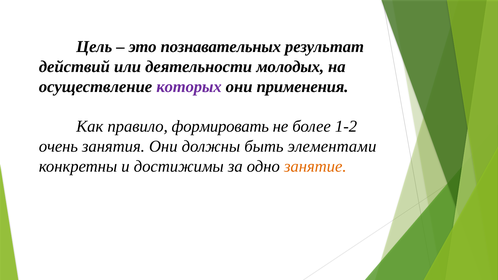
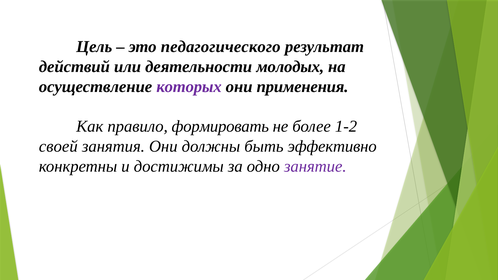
познавательных: познавательных -> педагогического
очень: очень -> своей
элементами: элементами -> эффективно
занятие colour: orange -> purple
